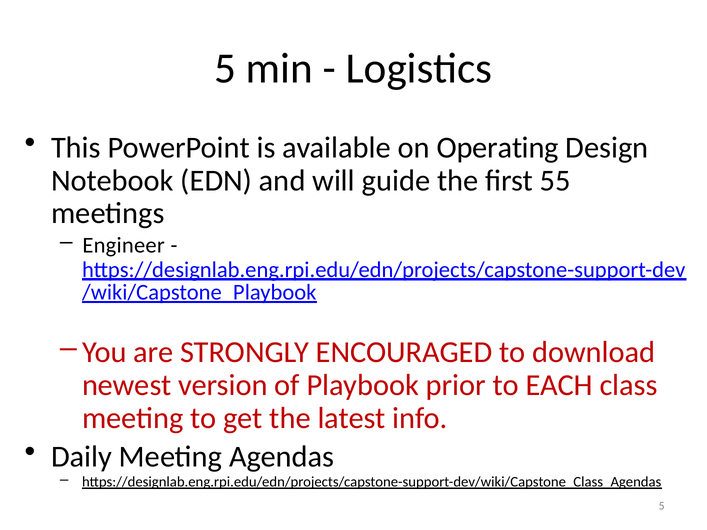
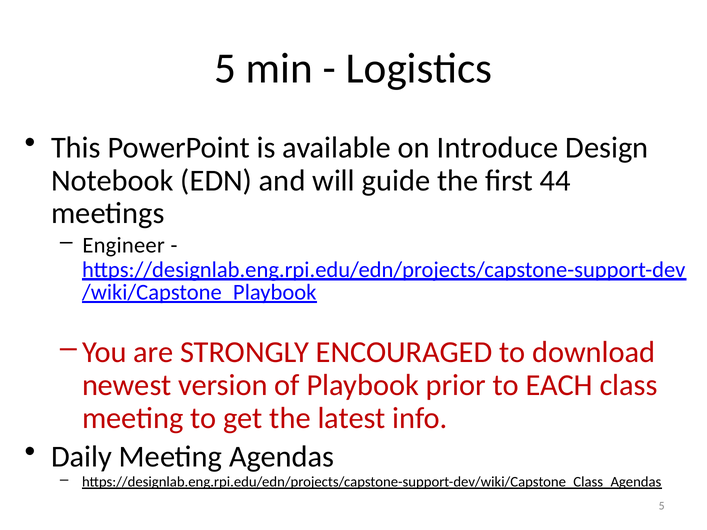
Operating: Operating -> Introduce
55: 55 -> 44
